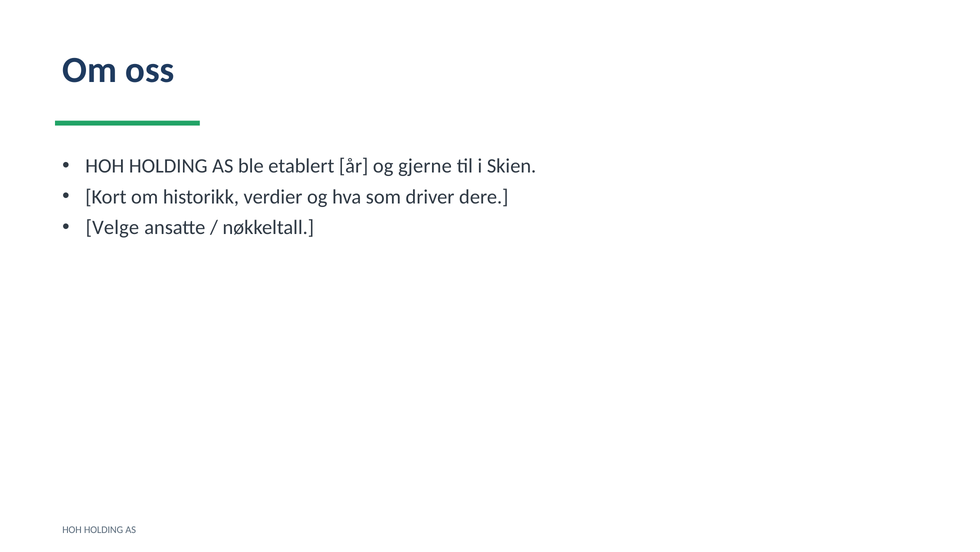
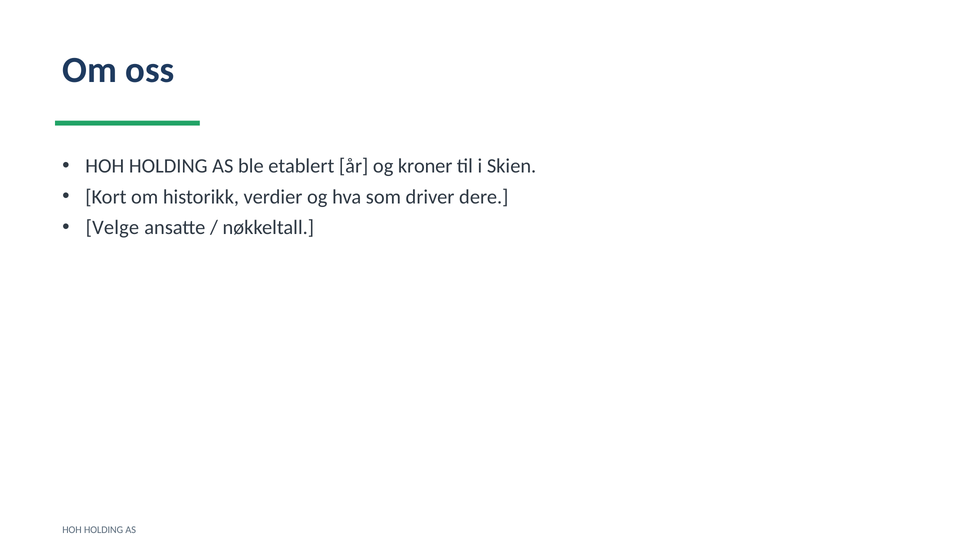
gjerne: gjerne -> kroner
